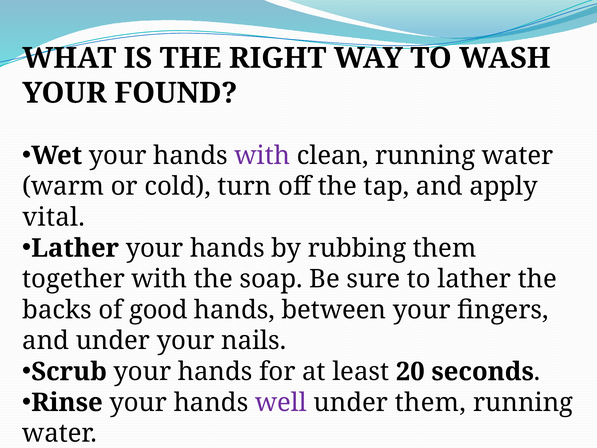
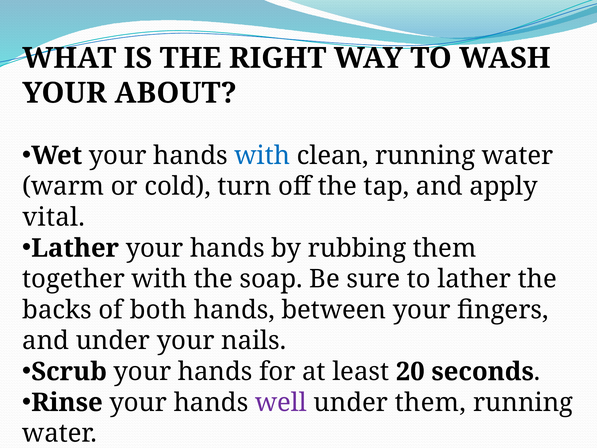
FOUND: FOUND -> ABOUT
with at (262, 155) colour: purple -> blue
good: good -> both
